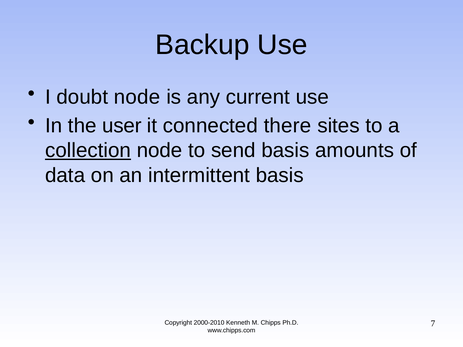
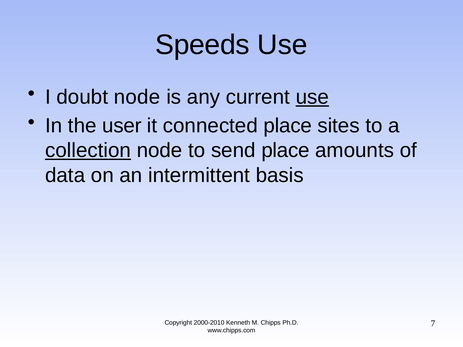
Backup: Backup -> Speeds
use at (312, 97) underline: none -> present
connected there: there -> place
send basis: basis -> place
